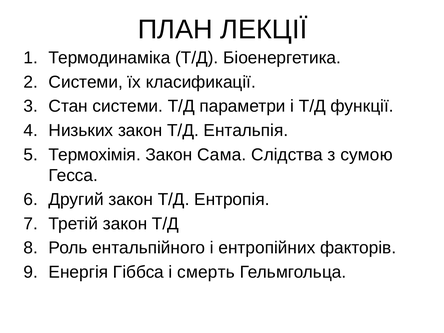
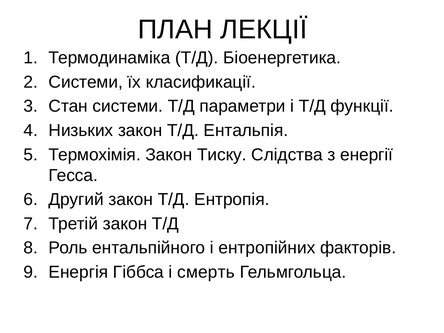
Сама: Сама -> Тиску
сумою: сумою -> енергії
